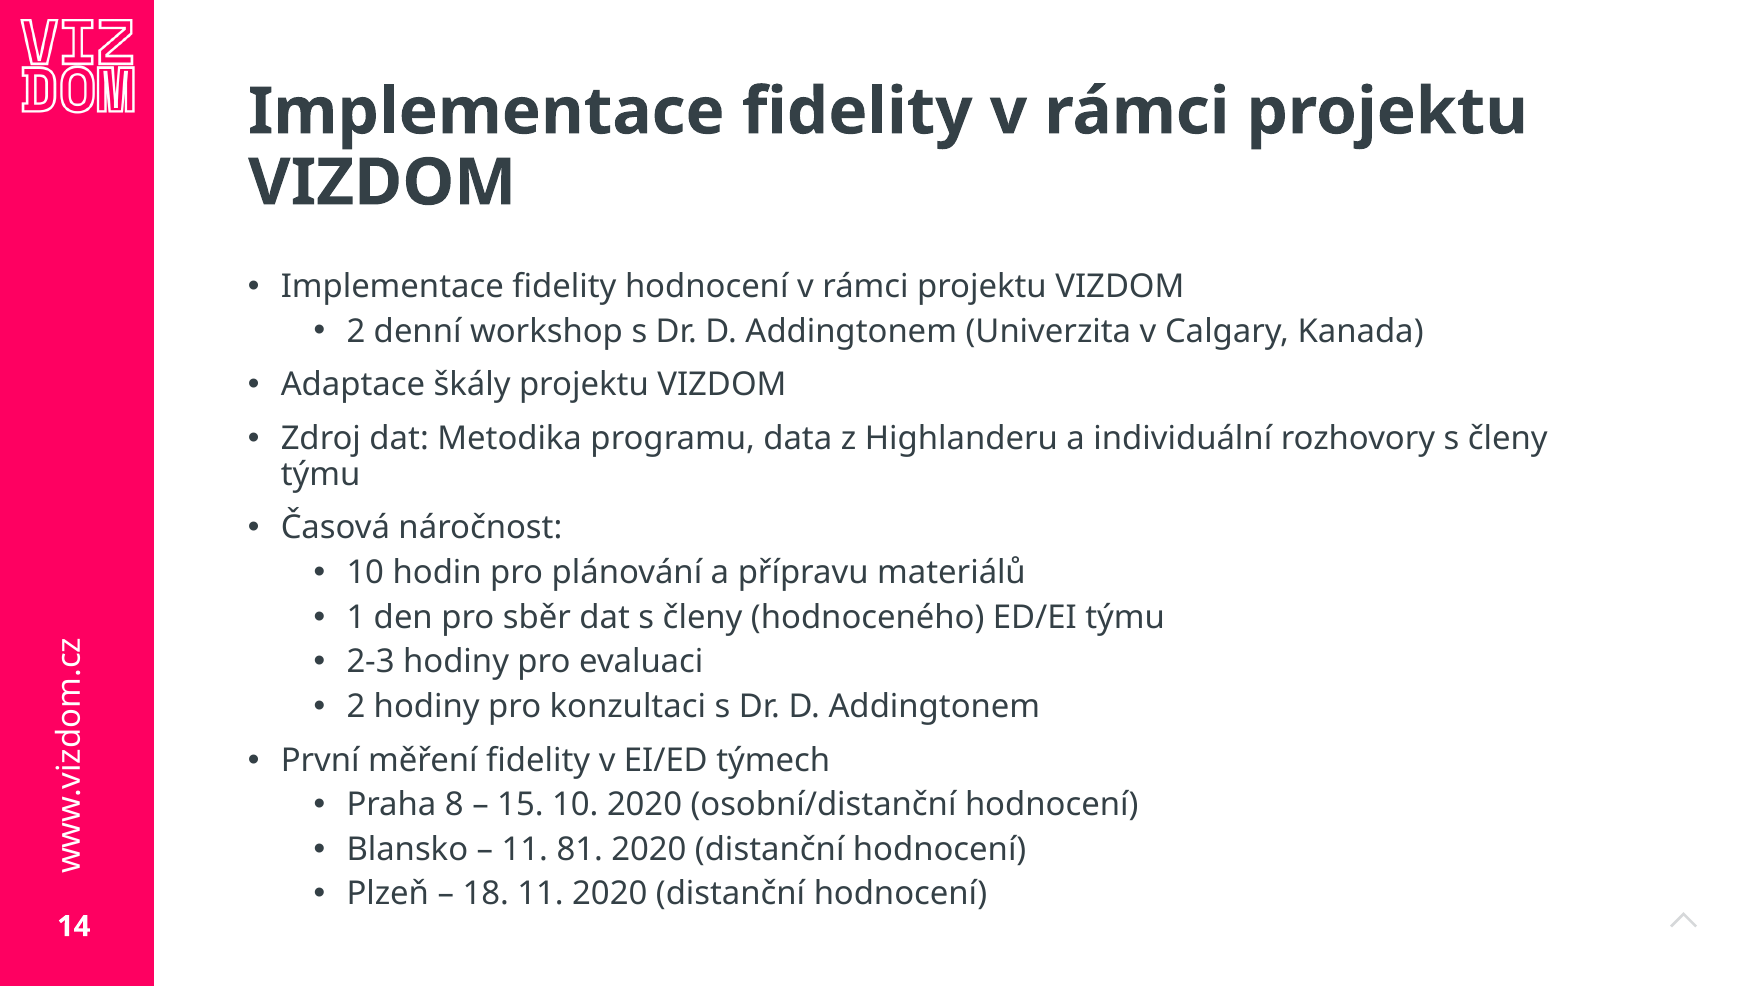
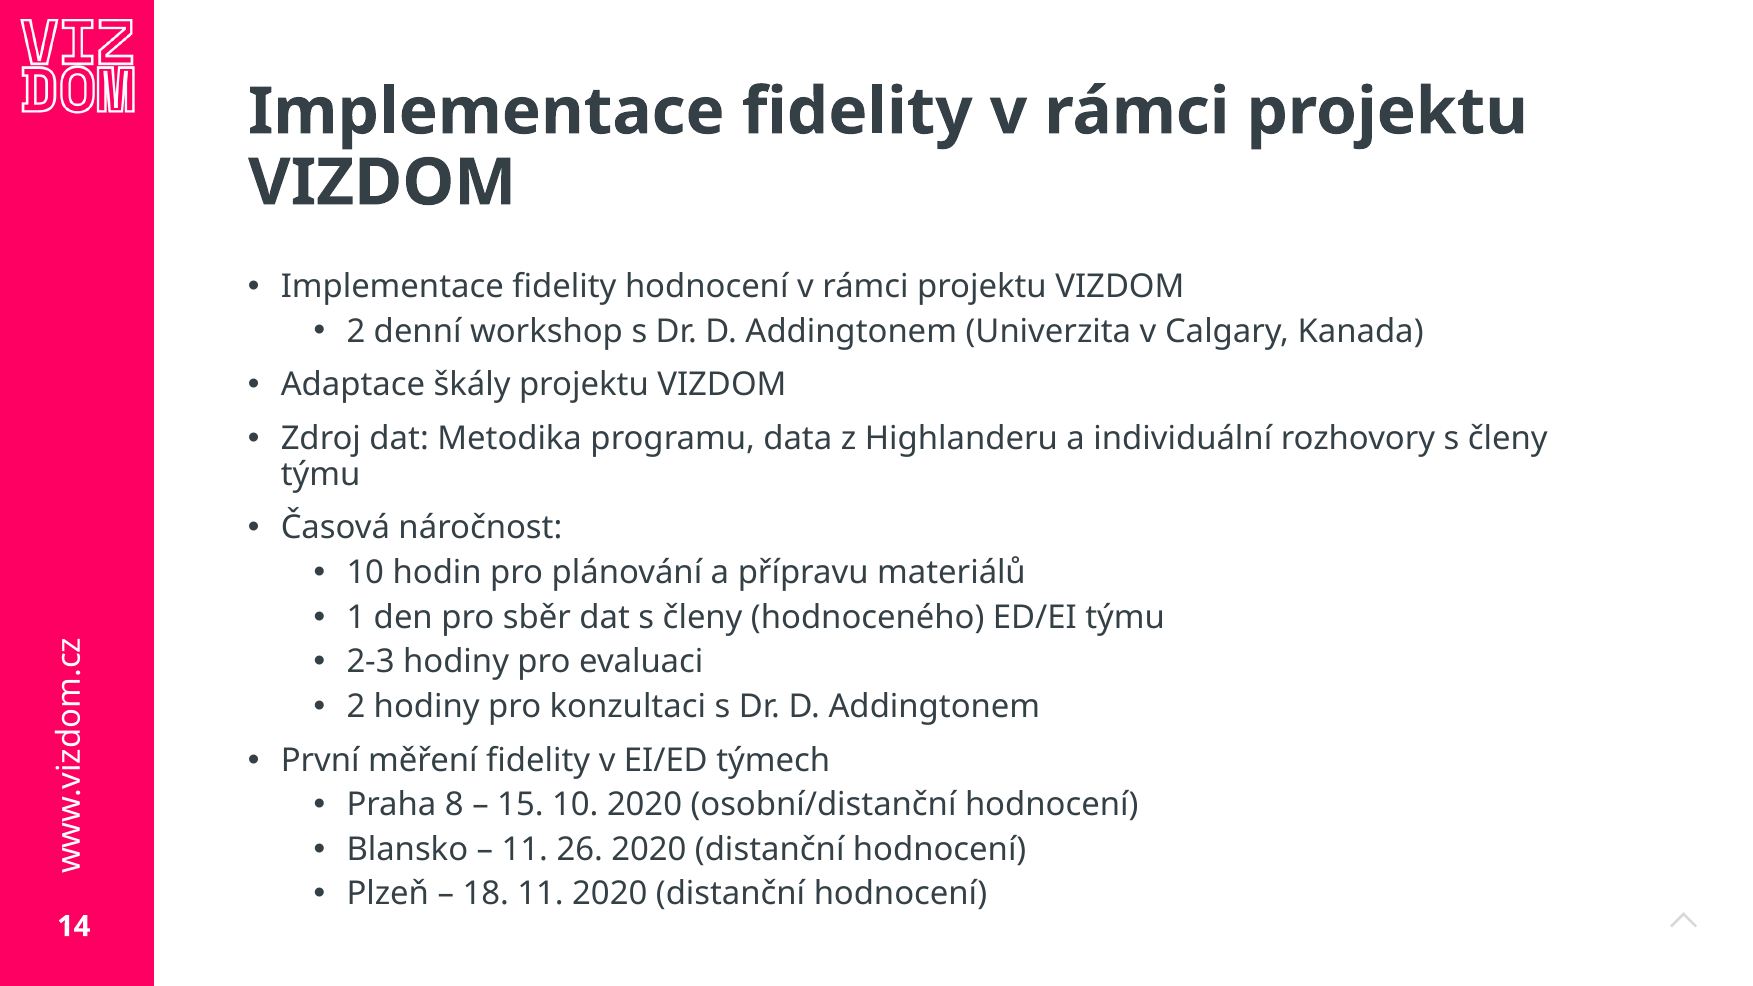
81: 81 -> 26
